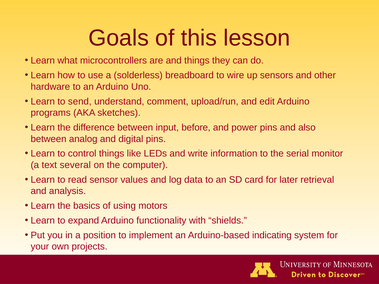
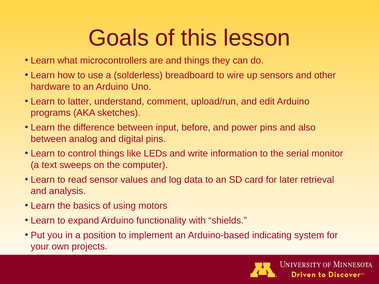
send: send -> latter
several: several -> sweeps
